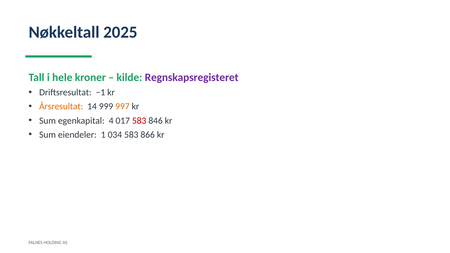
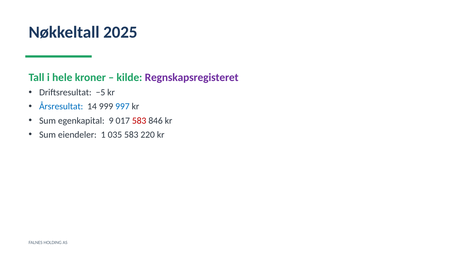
−1: −1 -> −5
Årsresultat colour: orange -> blue
997 colour: orange -> blue
4: 4 -> 9
034: 034 -> 035
866: 866 -> 220
